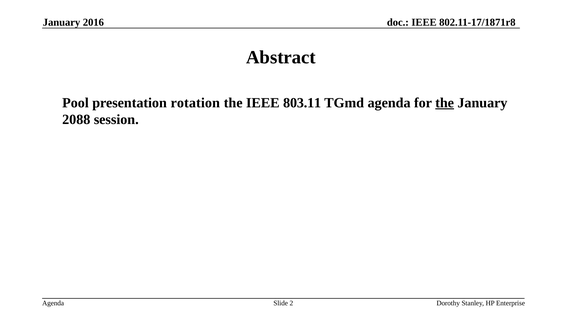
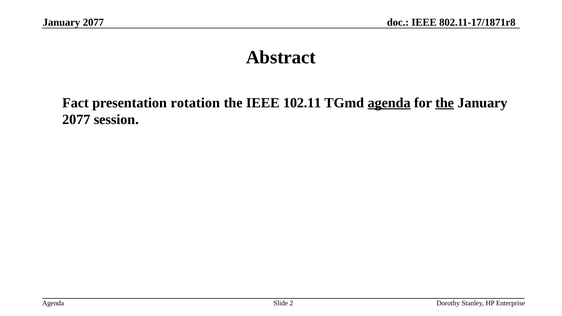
2016 at (93, 22): 2016 -> 2077
Pool: Pool -> Fact
803.11: 803.11 -> 102.11
agenda at (389, 103) underline: none -> present
2088 at (76, 120): 2088 -> 2077
